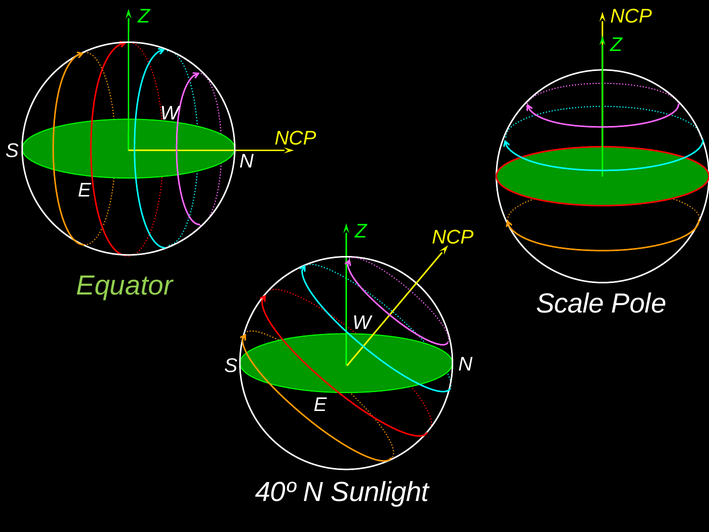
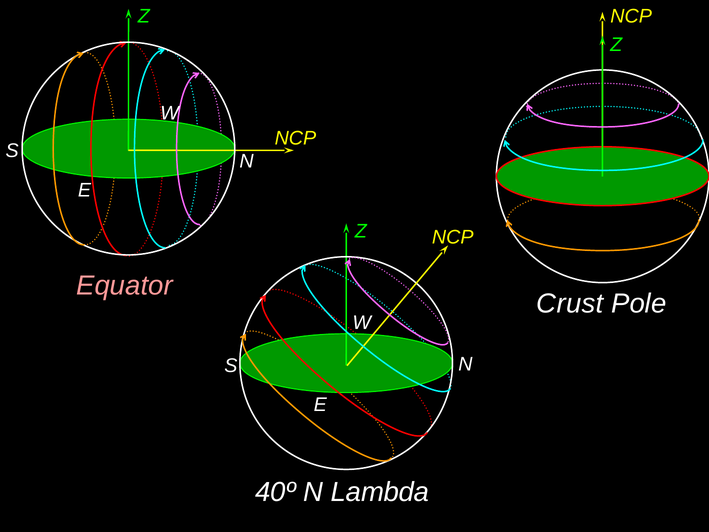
Equator colour: light green -> pink
Scale: Scale -> Crust
Sunlight: Sunlight -> Lambda
